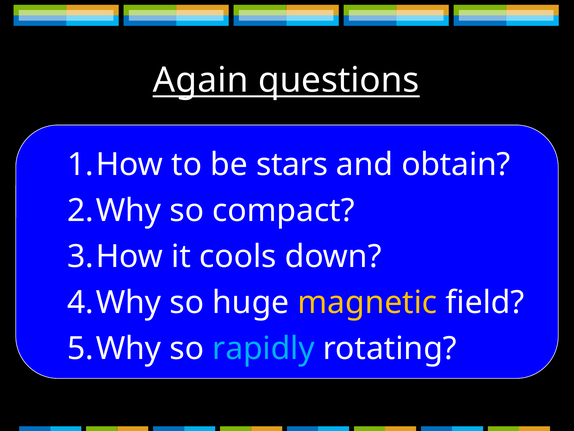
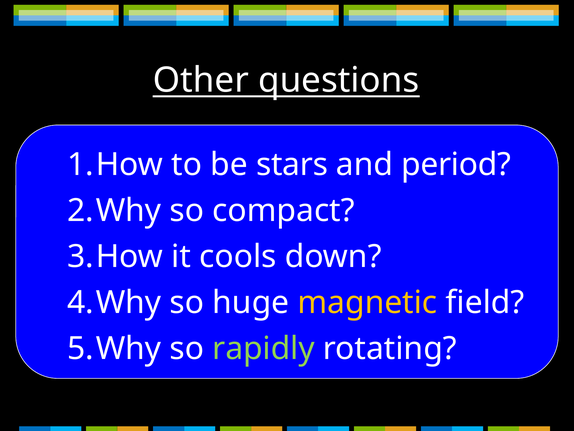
Again: Again -> Other
obtain: obtain -> period
rapidly colour: light blue -> light green
